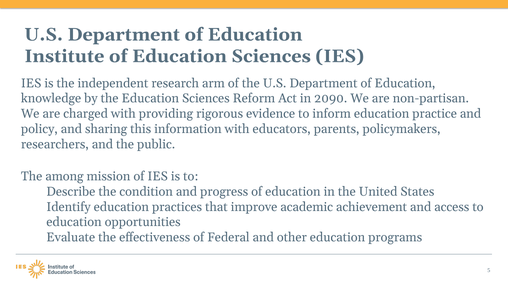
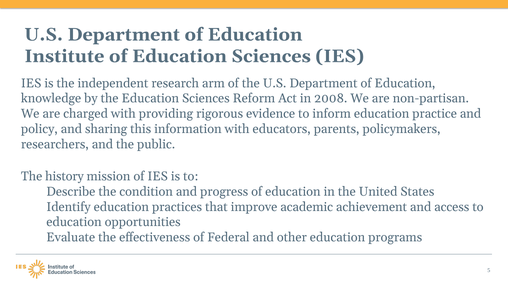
2090: 2090 -> 2008
among: among -> history
